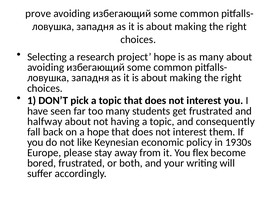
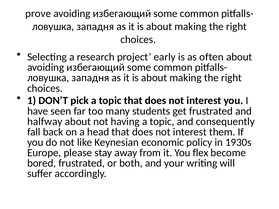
project hope: hope -> early
as many: many -> often
a hope: hope -> head
